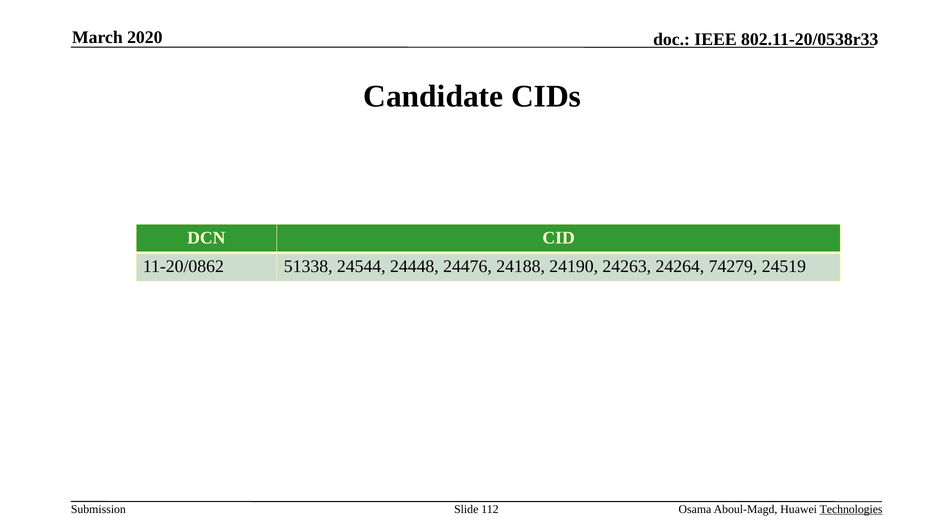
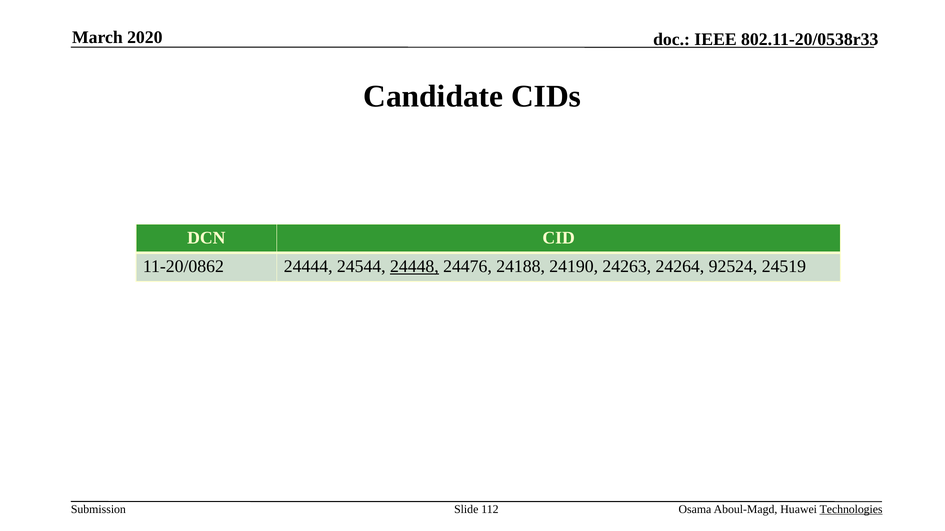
51338: 51338 -> 24444
24448 underline: none -> present
74279: 74279 -> 92524
